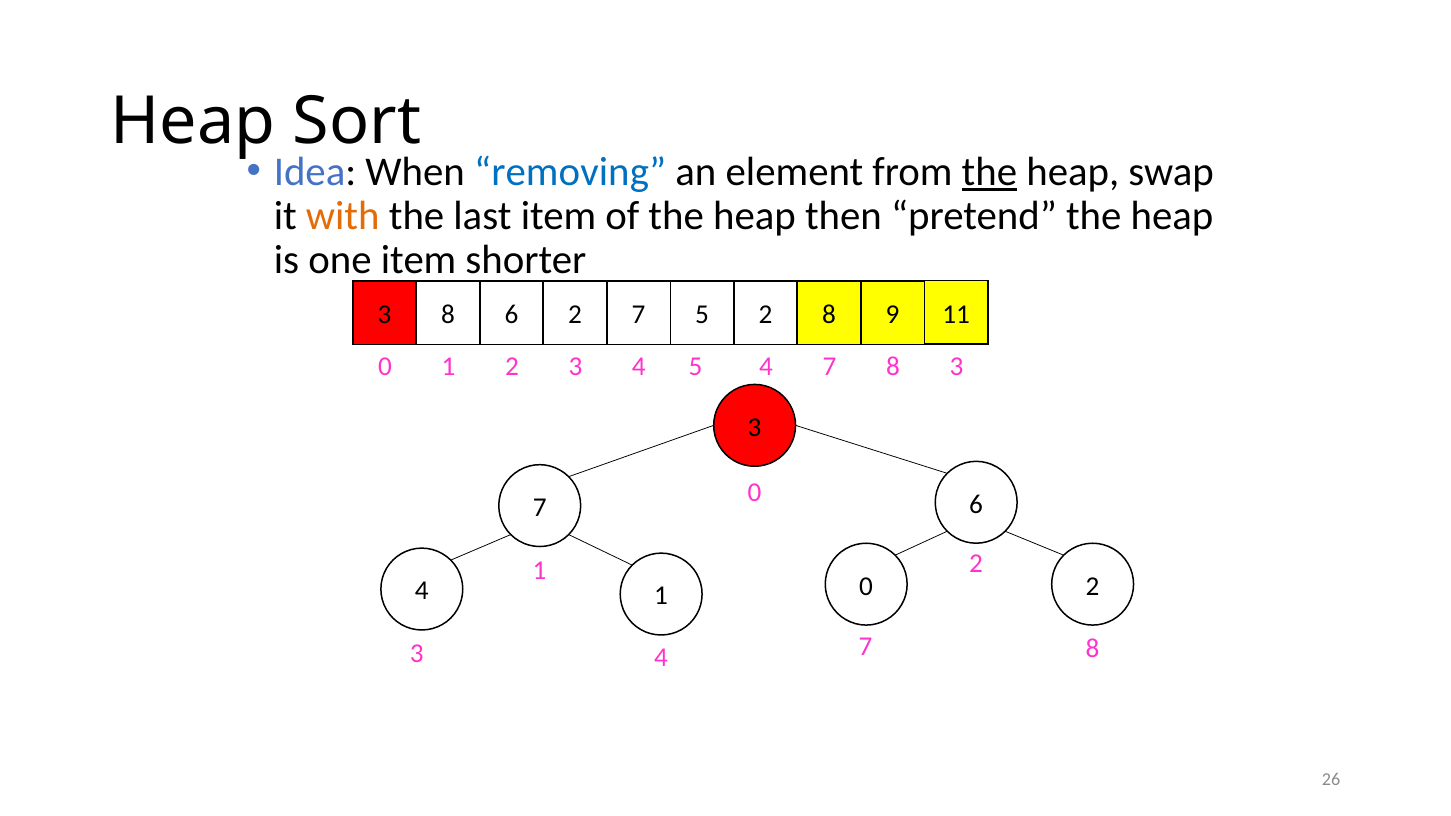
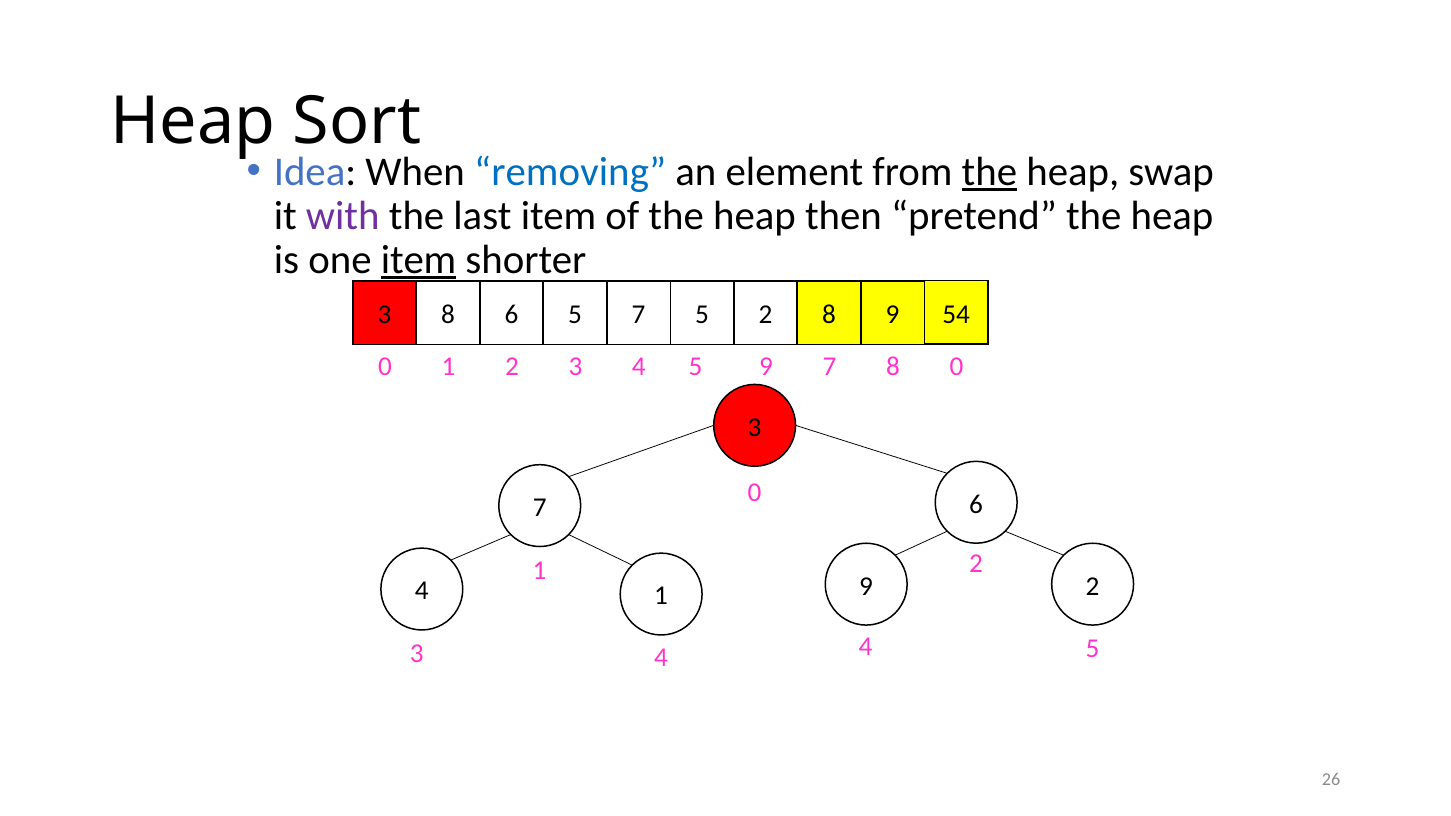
with colour: orange -> purple
item at (419, 260) underline: none -> present
6 2: 2 -> 5
11: 11 -> 54
5 4: 4 -> 9
8 3: 3 -> 0
1 0: 0 -> 9
7 at (865, 647): 7 -> 4
8 at (1093, 649): 8 -> 5
